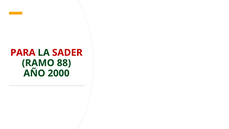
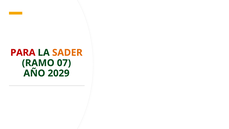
SADER colour: red -> orange
88: 88 -> 07
2000: 2000 -> 2029
